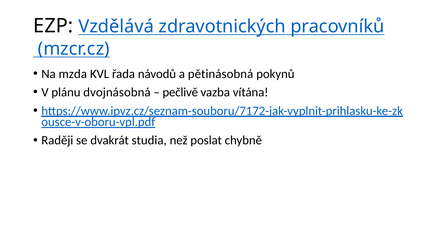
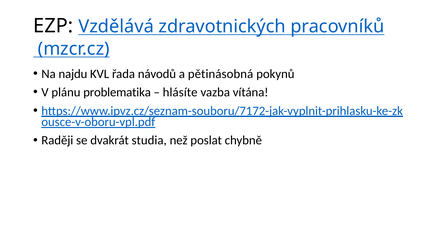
mzda: mzda -> najdu
dvojnásobná: dvojnásobná -> problematika
pečlivě: pečlivě -> hlásíte
